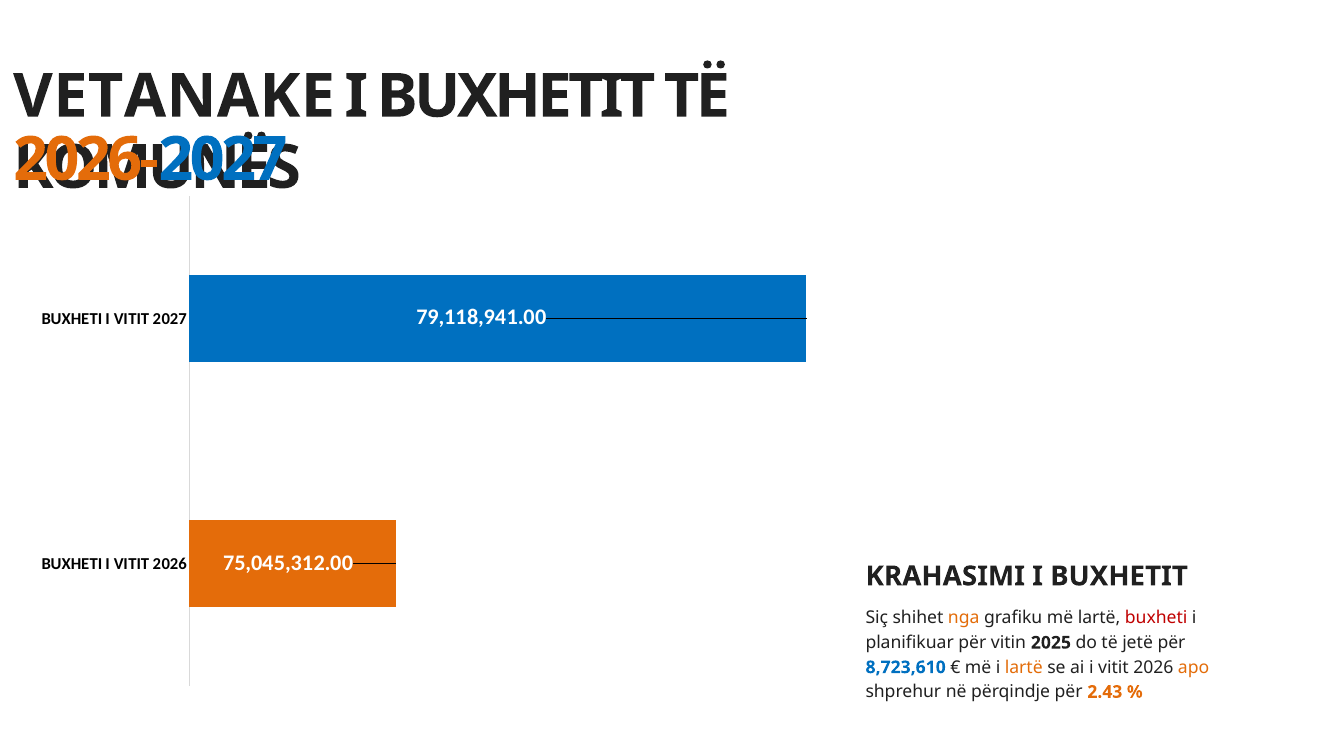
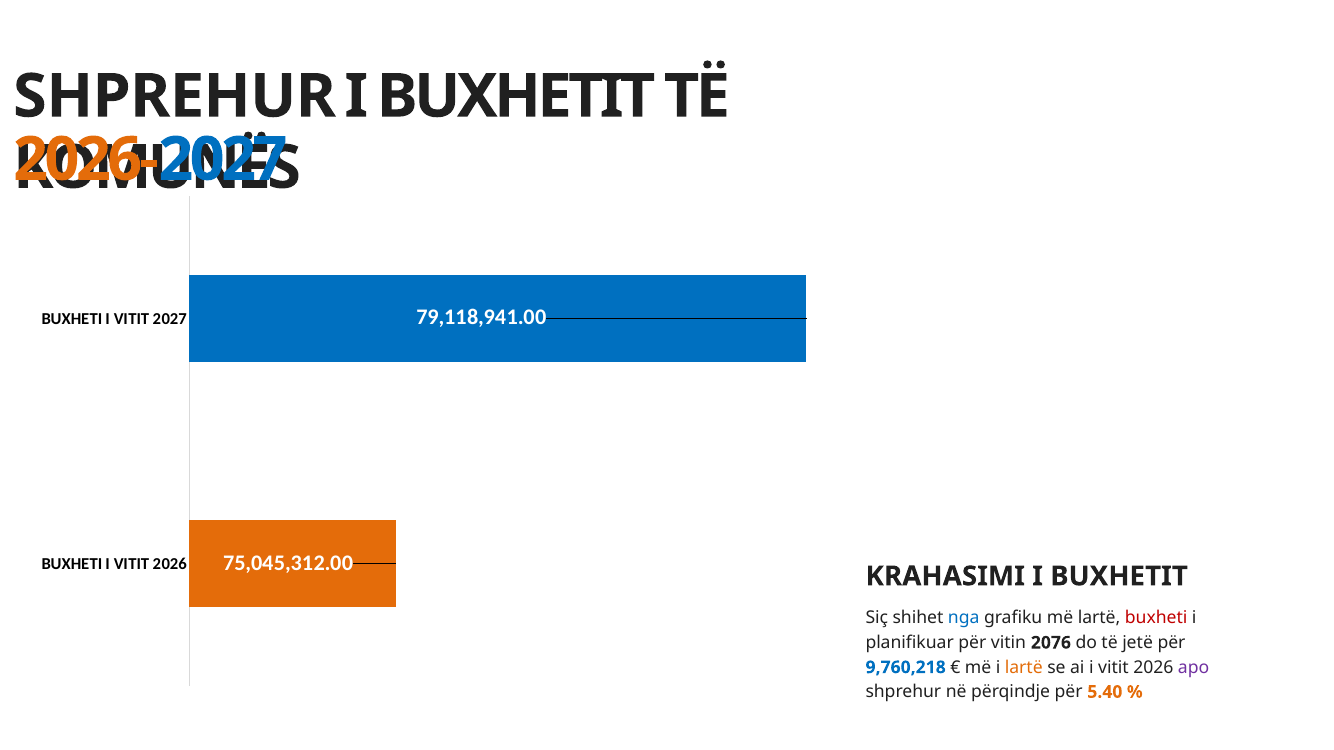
VETANAKE at (174, 97): VETANAKE -> SHPREHUR
nga colour: orange -> blue
2025: 2025 -> 2076
8,723,610: 8,723,610 -> 9,760,218
apo colour: orange -> purple
2.43: 2.43 -> 5.40
